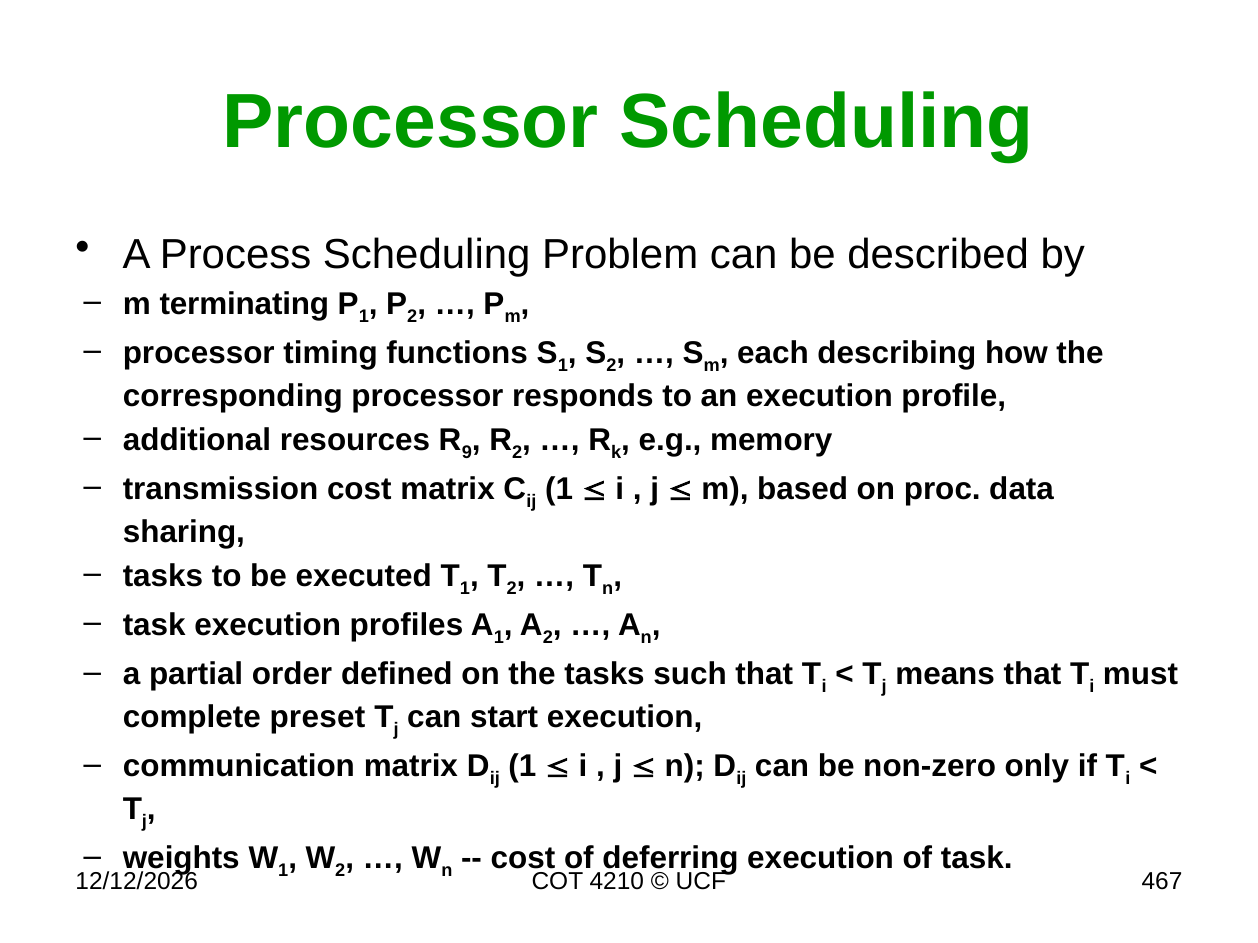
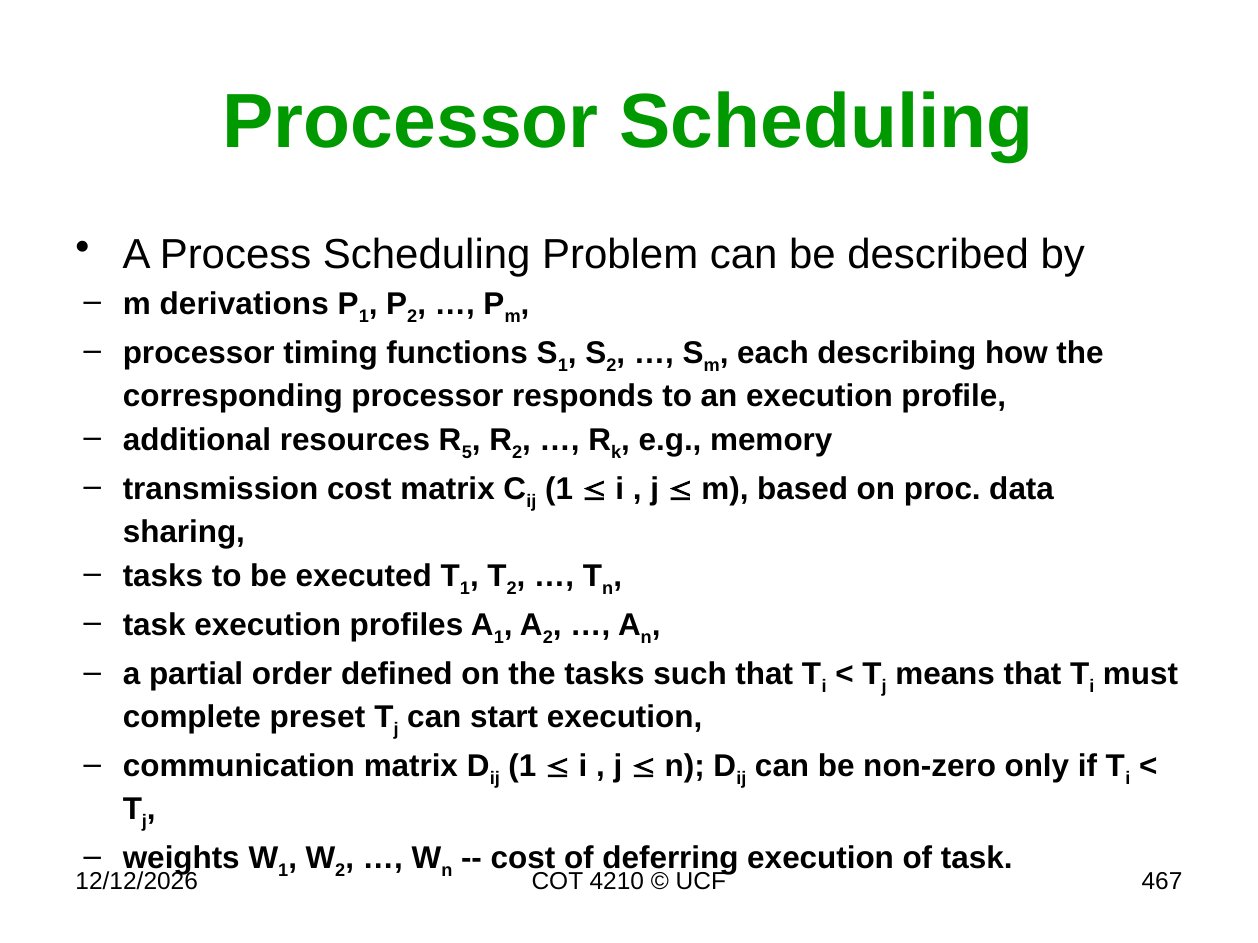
terminating: terminating -> derivations
9: 9 -> 5
